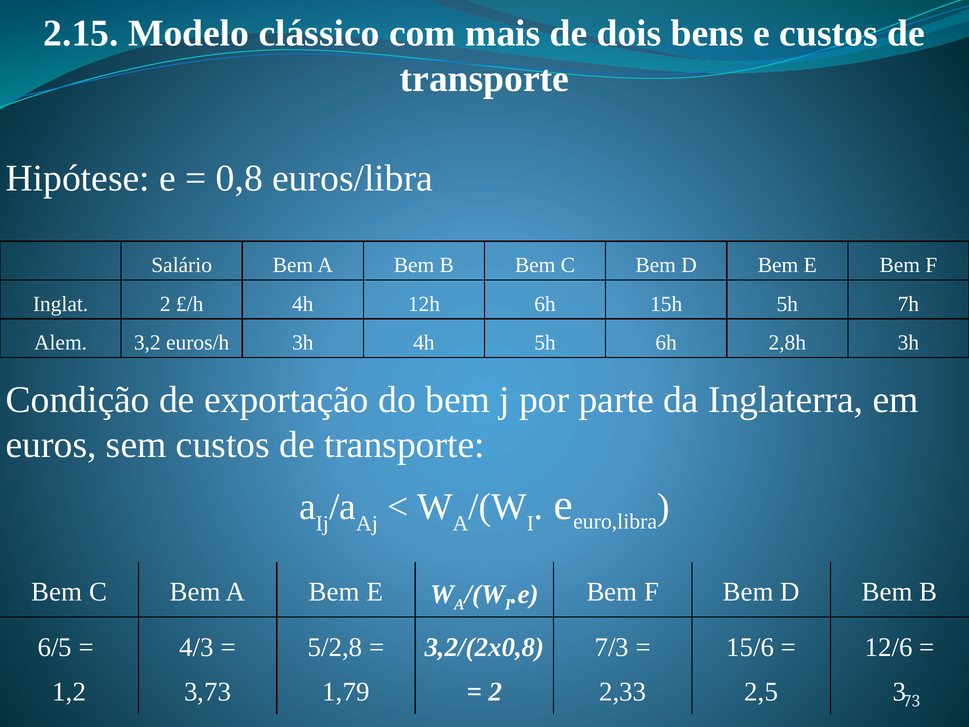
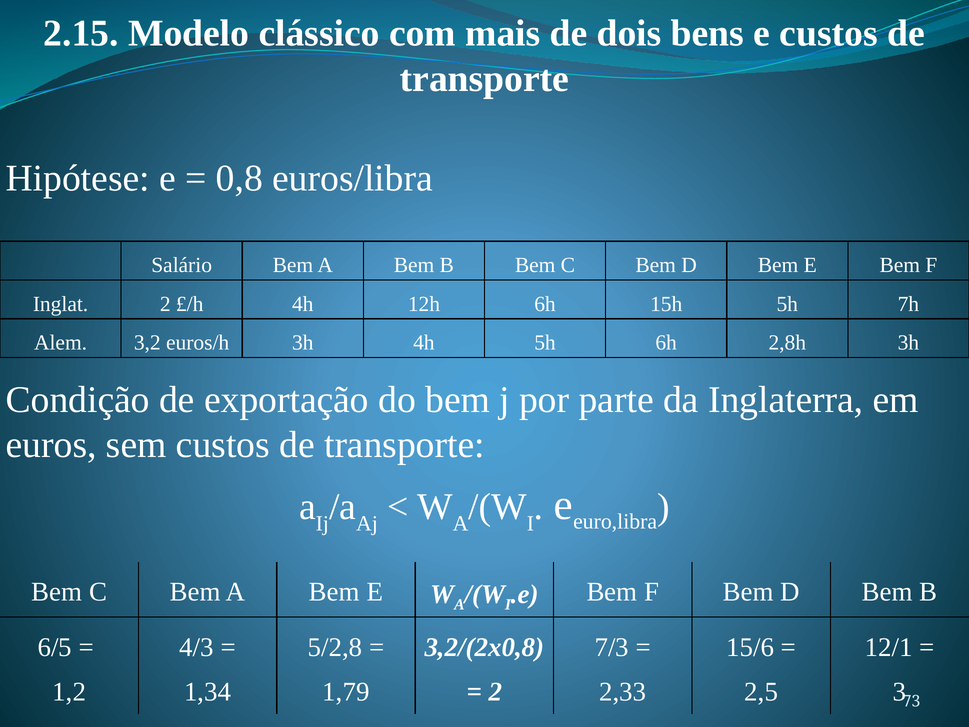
12/6: 12/6 -> 12/1
3,73: 3,73 -> 1,34
